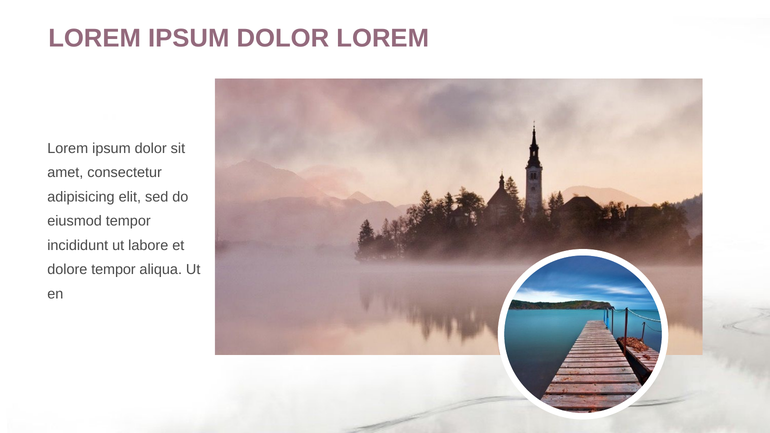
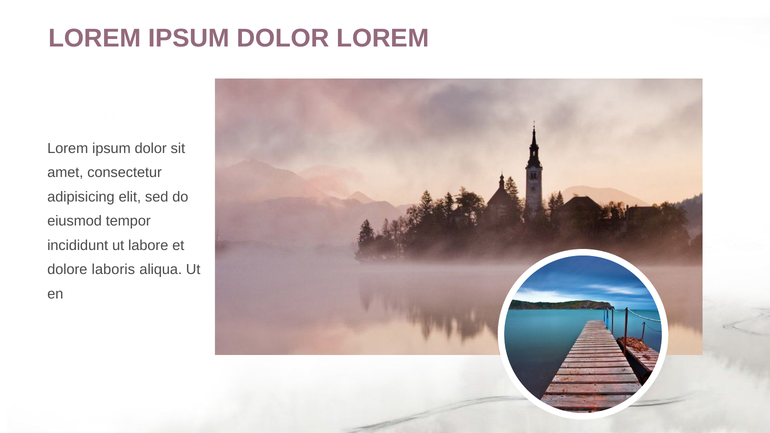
dolore tempor: tempor -> laboris
